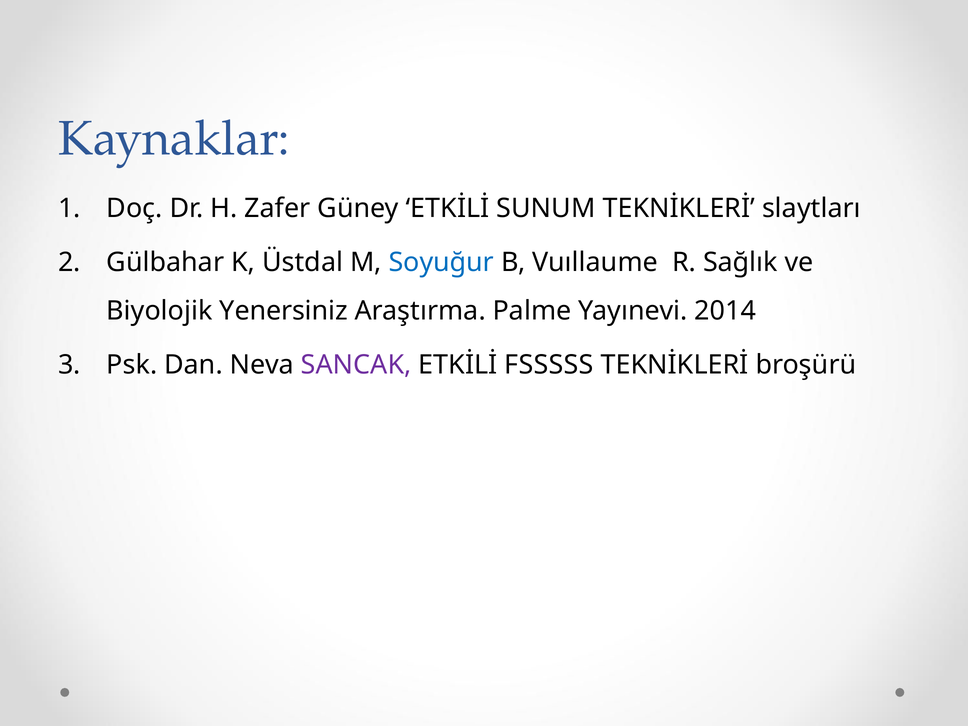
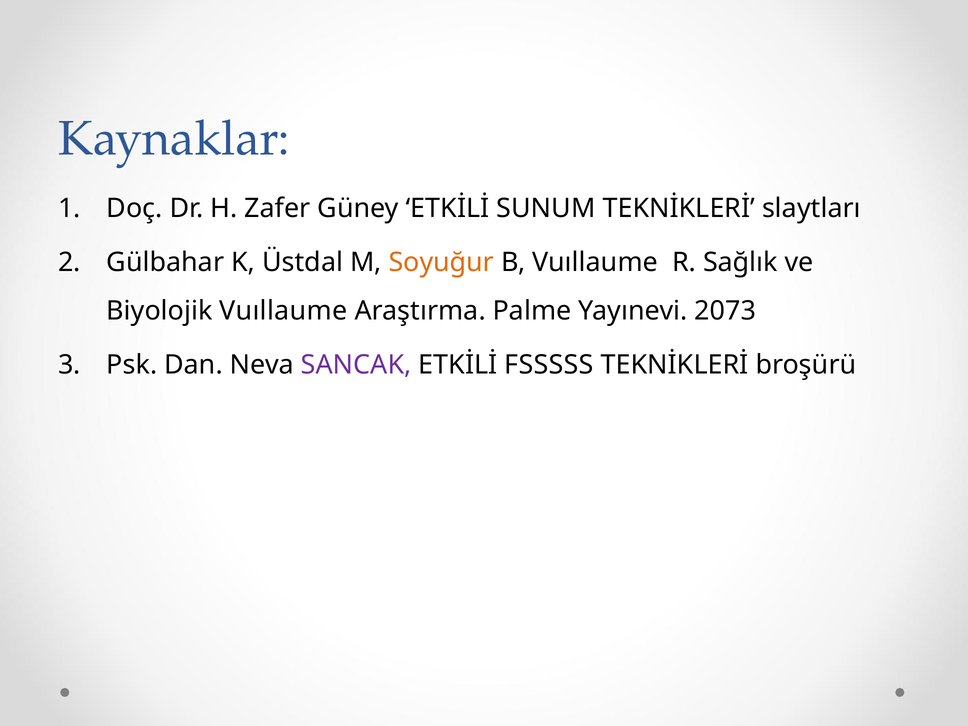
Soyuğur colour: blue -> orange
Biyolojik Yenersiniz: Yenersiniz -> Vuıllaume
2014: 2014 -> 2073
